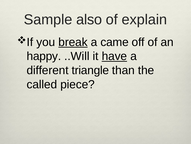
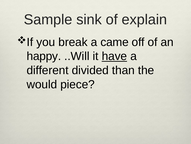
also: also -> sink
break underline: present -> none
triangle: triangle -> divided
called: called -> would
